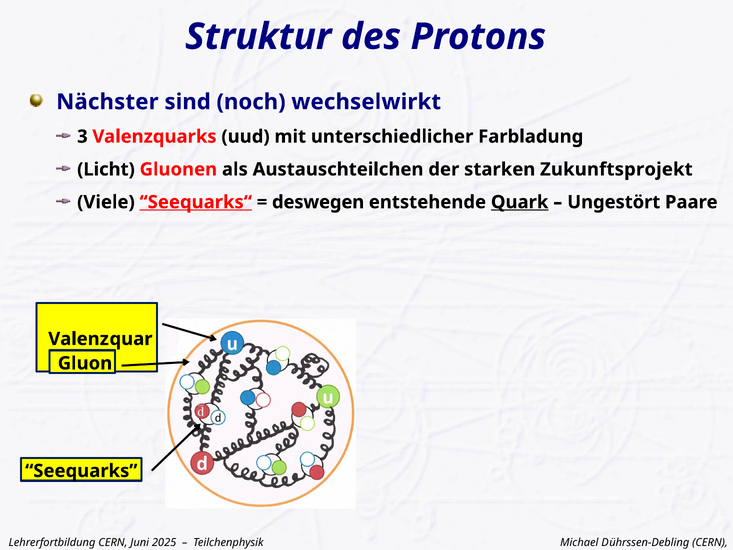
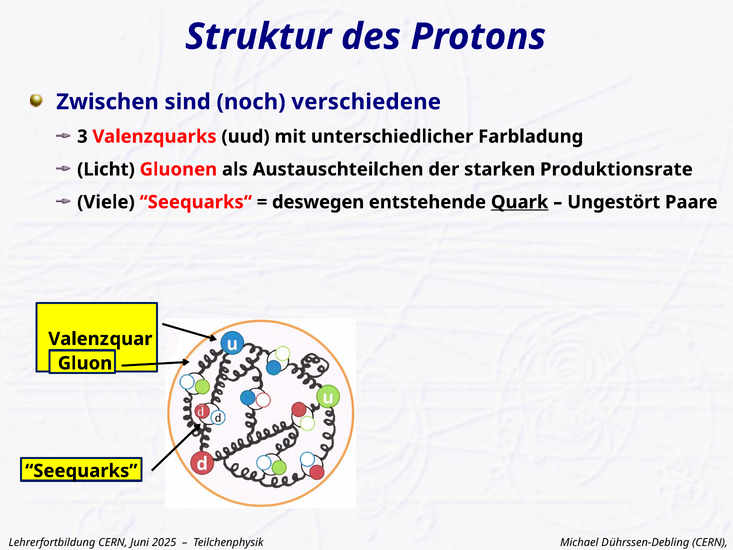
Nächster: Nächster -> Zwischen
wechselwirkt: wechselwirkt -> verschiedene
Zukunftsprojekt: Zukunftsprojekt -> Produktionsrate
Seequarks“ underline: present -> none
